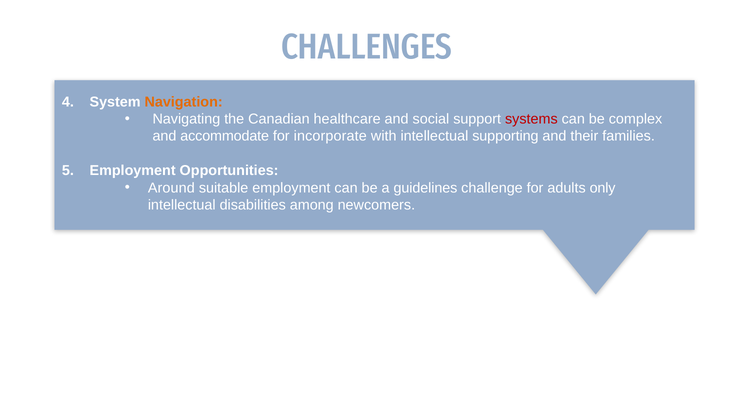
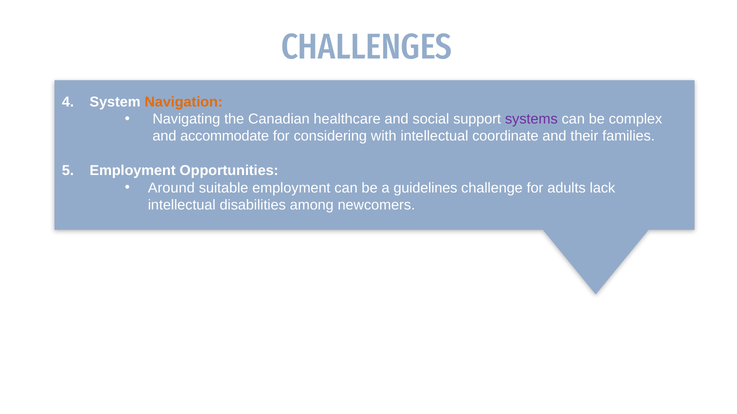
systems colour: red -> purple
incorporate: incorporate -> considering
supporting: supporting -> coordinate
only: only -> lack
